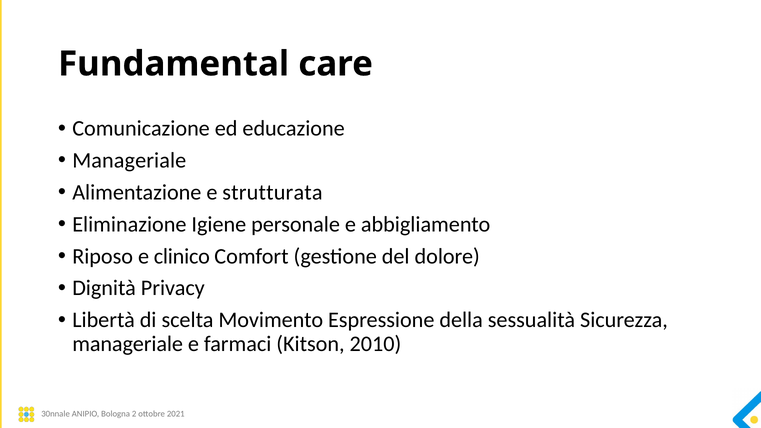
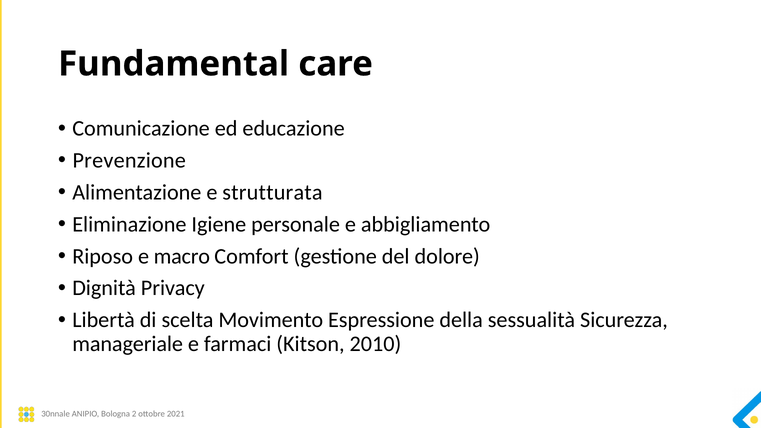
Manageriale at (129, 161): Manageriale -> Prevenzione
clinico: clinico -> macro
